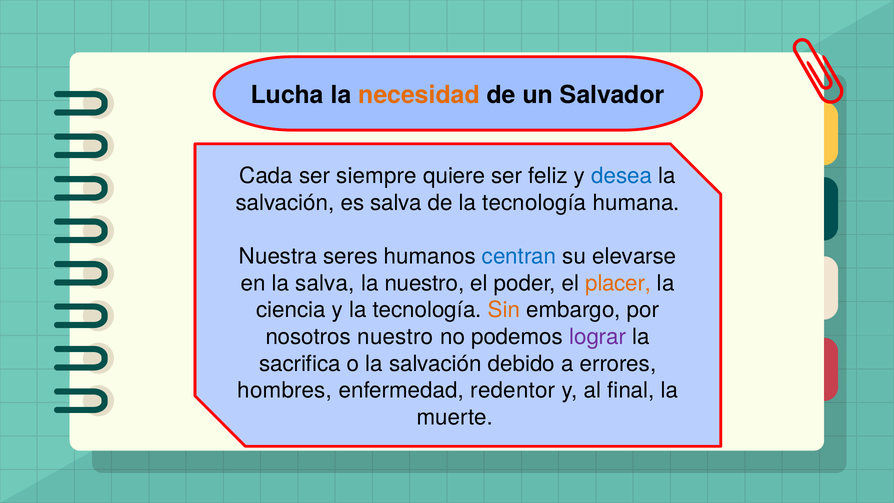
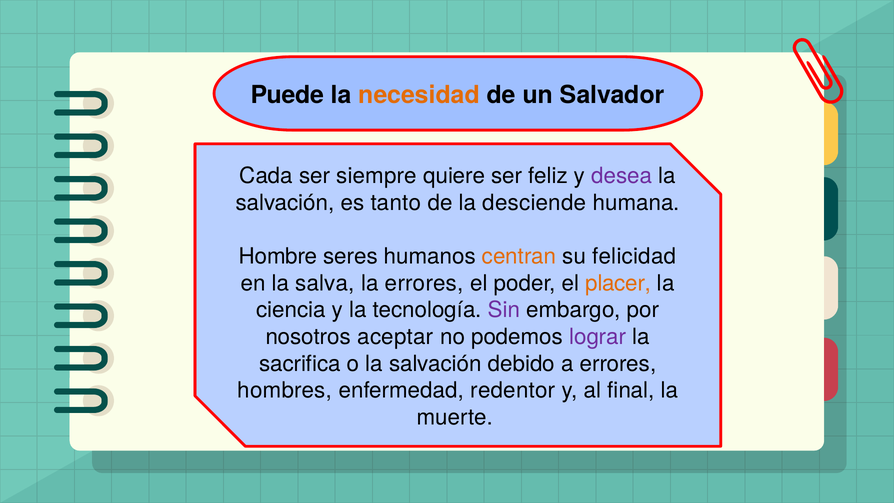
Lucha: Lucha -> Puede
desea colour: blue -> purple
es salva: salva -> tanto
de la tecnología: tecnología -> desciende
Nuestra: Nuestra -> Hombre
centran colour: blue -> orange
elevarse: elevarse -> felicidad
la nuestro: nuestro -> errores
Sin colour: orange -> purple
nosotros nuestro: nuestro -> aceptar
